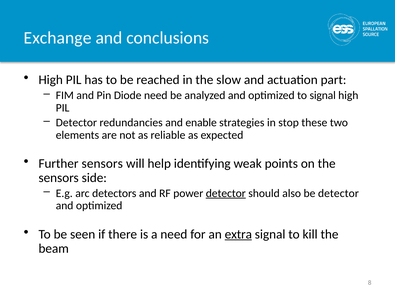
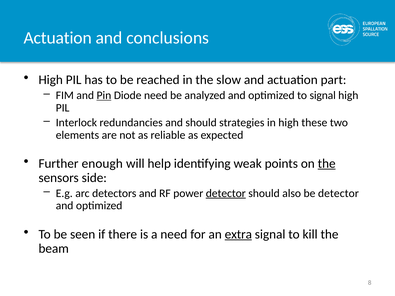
Exchange at (58, 38): Exchange -> Actuation
Pin underline: none -> present
Detector at (76, 123): Detector -> Interlock
and enable: enable -> should
in stop: stop -> high
Further sensors: sensors -> enough
the at (327, 164) underline: none -> present
